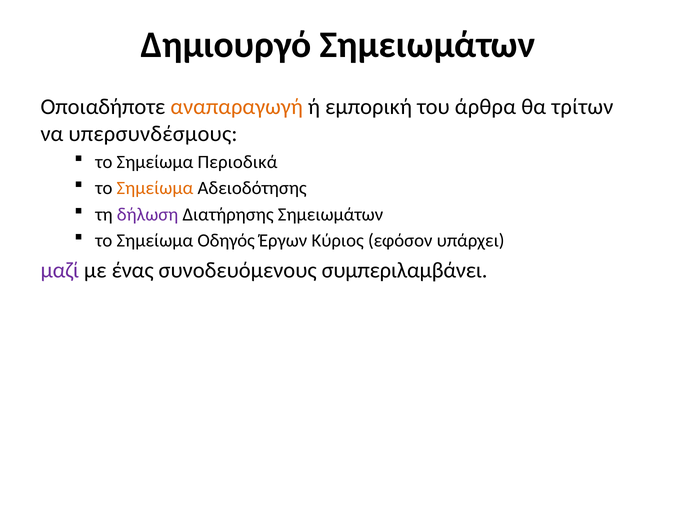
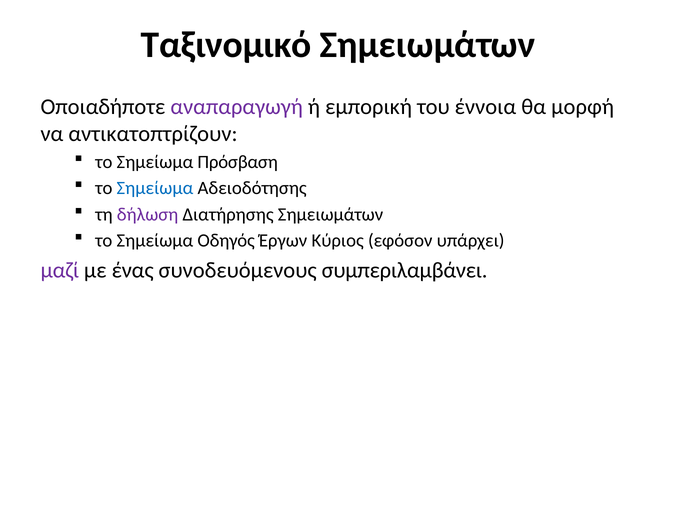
Δημιουργό: Δημιουργό -> Ταξινομικό
αναπαραγωγή colour: orange -> purple
άρθρα: άρθρα -> έννοια
τρίτων: τρίτων -> μορφή
υπερσυνδέσμους: υπερσυνδέσμους -> αντικατοπτρίζουν
Περιοδικά: Περιοδικά -> Πρόσβαση
Σημείωμα at (155, 188) colour: orange -> blue
